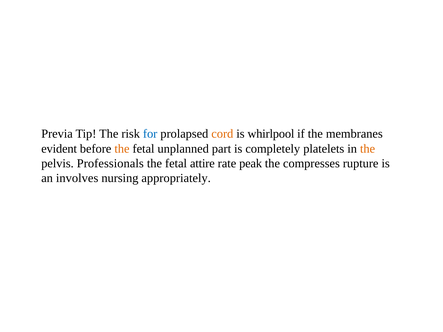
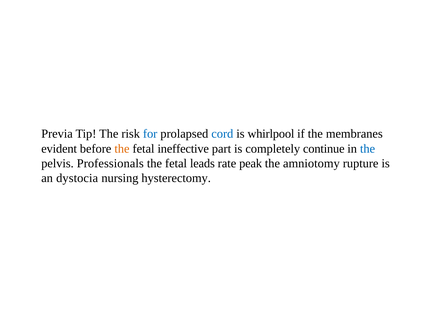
cord colour: orange -> blue
unplanned: unplanned -> ineffective
platelets: platelets -> continue
the at (368, 149) colour: orange -> blue
attire: attire -> leads
compresses: compresses -> amniotomy
involves: involves -> dystocia
appropriately: appropriately -> hysterectomy
